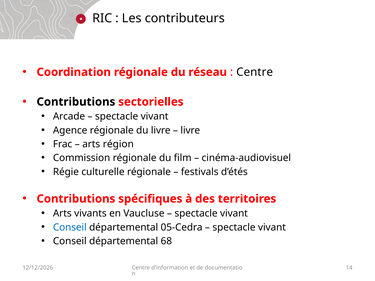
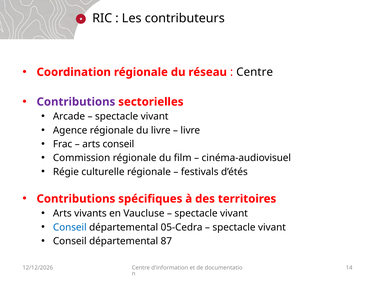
Contributions at (76, 102) colour: black -> purple
arts région: région -> conseil
68: 68 -> 87
